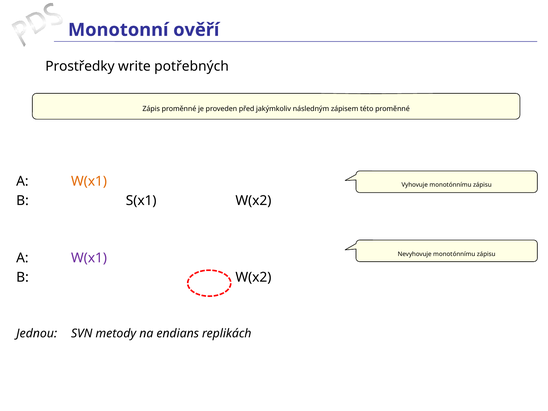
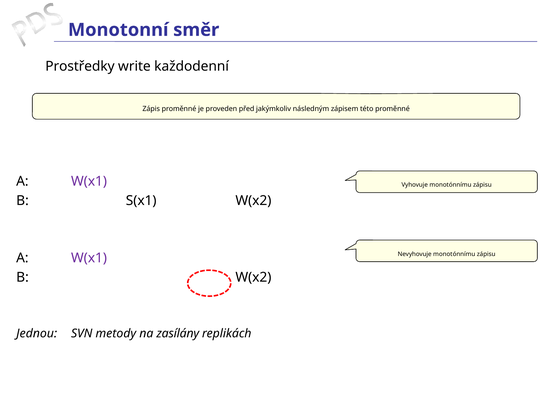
ověří: ověří -> směr
potřebných: potřebných -> každodenní
W(x1 at (89, 181) colour: orange -> purple
endians: endians -> zasílány
